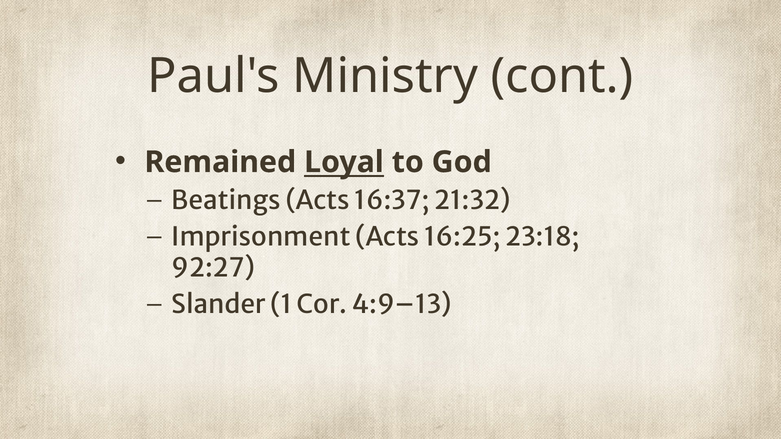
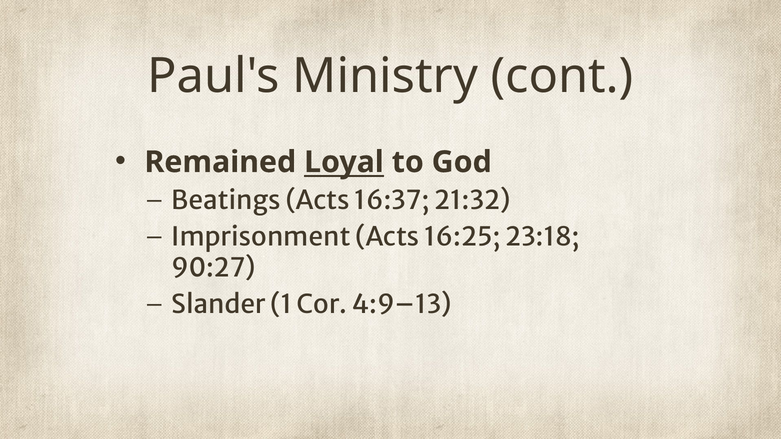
92:27: 92:27 -> 90:27
